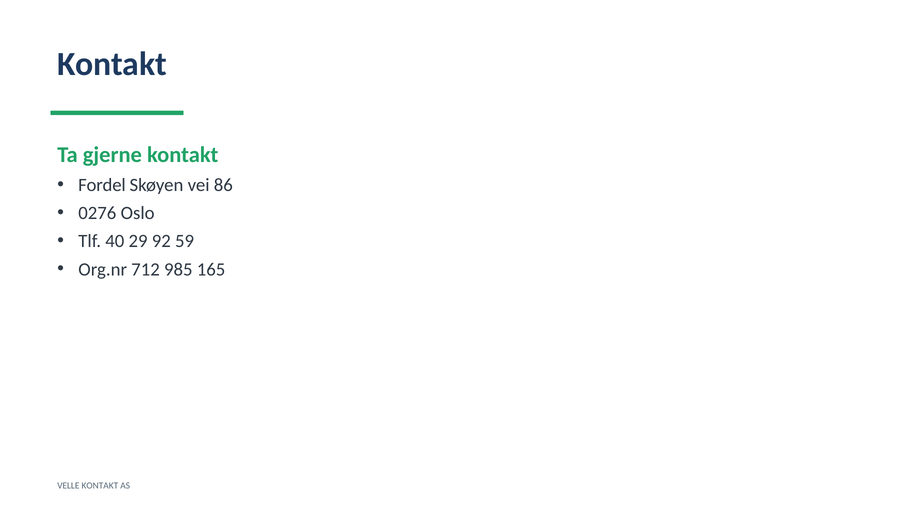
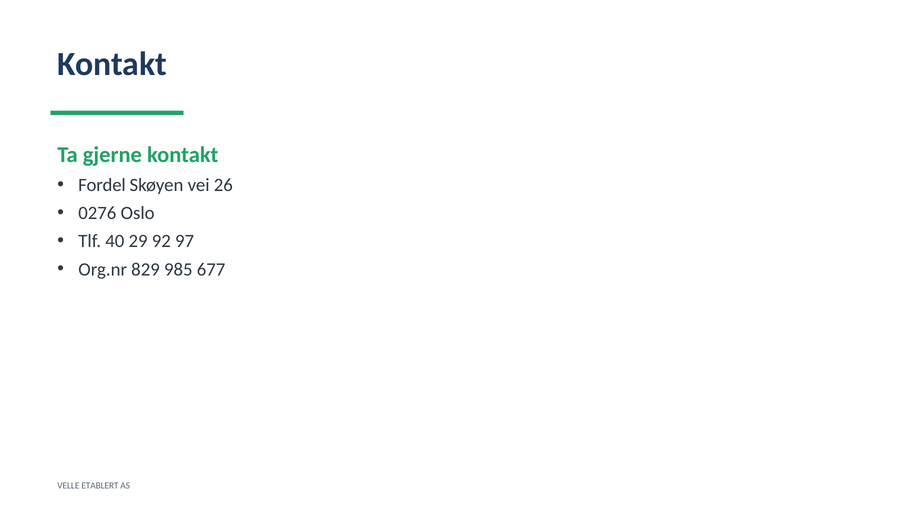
86: 86 -> 26
59: 59 -> 97
712: 712 -> 829
165: 165 -> 677
VELLE KONTAKT: KONTAKT -> ETABLERT
